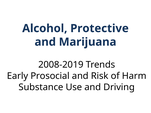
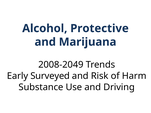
2008-2019: 2008-2019 -> 2008-2049
Prosocial: Prosocial -> Surveyed
